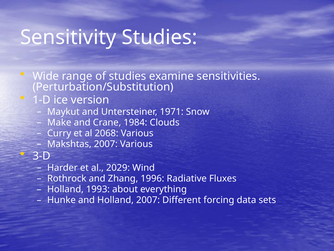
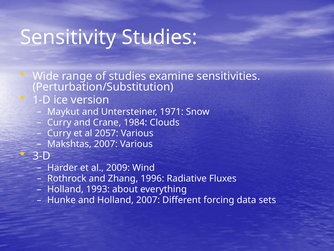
Make at (59, 122): Make -> Curry
2068: 2068 -> 2057
2029: 2029 -> 2009
